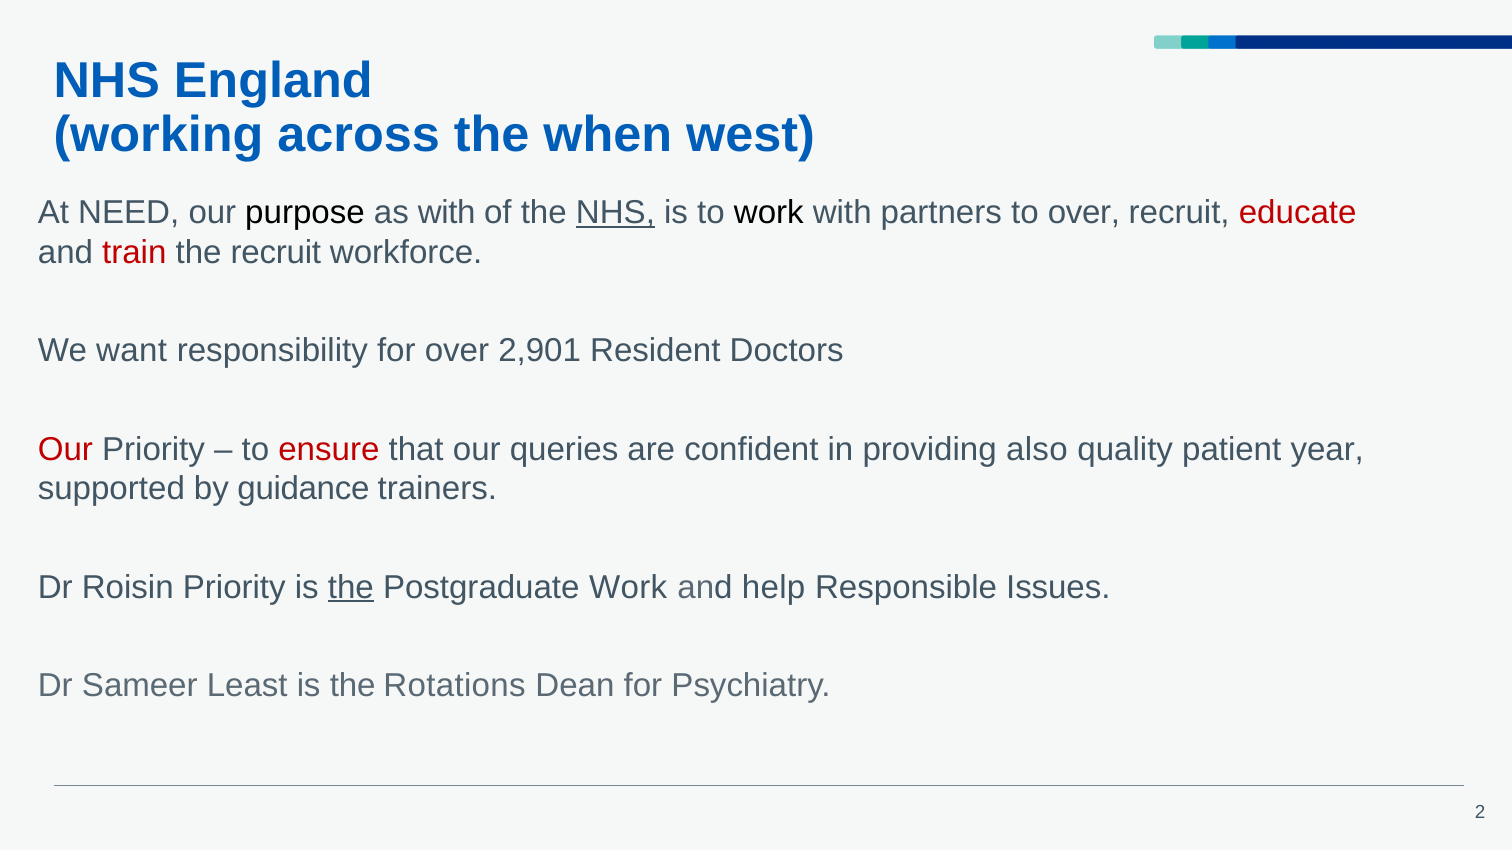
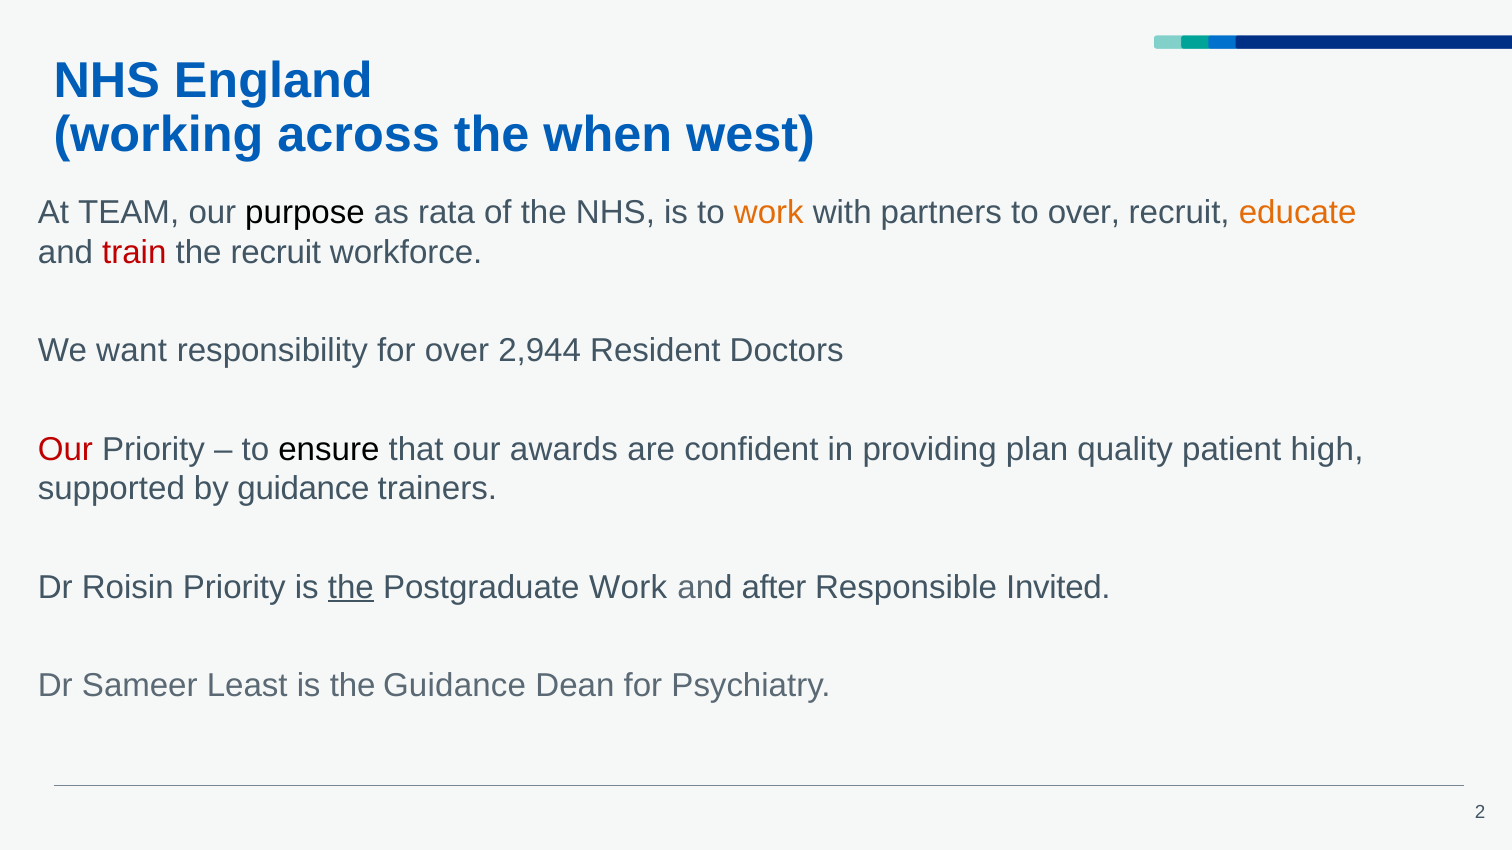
NEED: NEED -> TEAM
as with: with -> rata
NHS at (615, 213) underline: present -> none
work at (769, 213) colour: black -> orange
educate colour: red -> orange
2,901: 2,901 -> 2,944
ensure colour: red -> black
queries: queries -> awards
also: also -> plan
year: year -> high
help: help -> after
Issues: Issues -> Invited
the Rotations: Rotations -> Guidance
